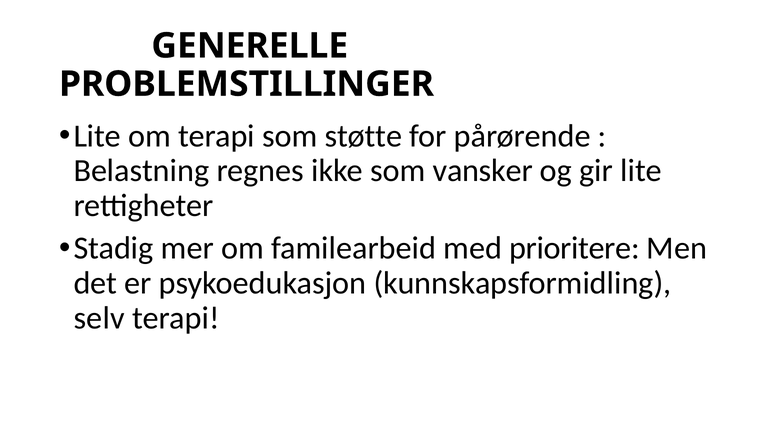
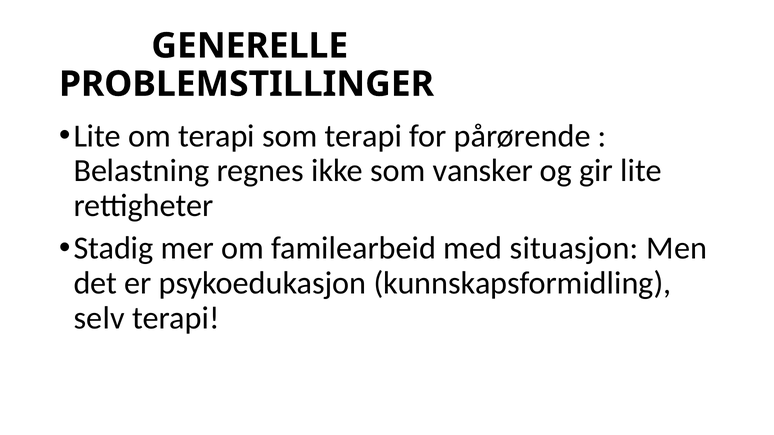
som støtte: støtte -> terapi
prioritere: prioritere -> situasjon
